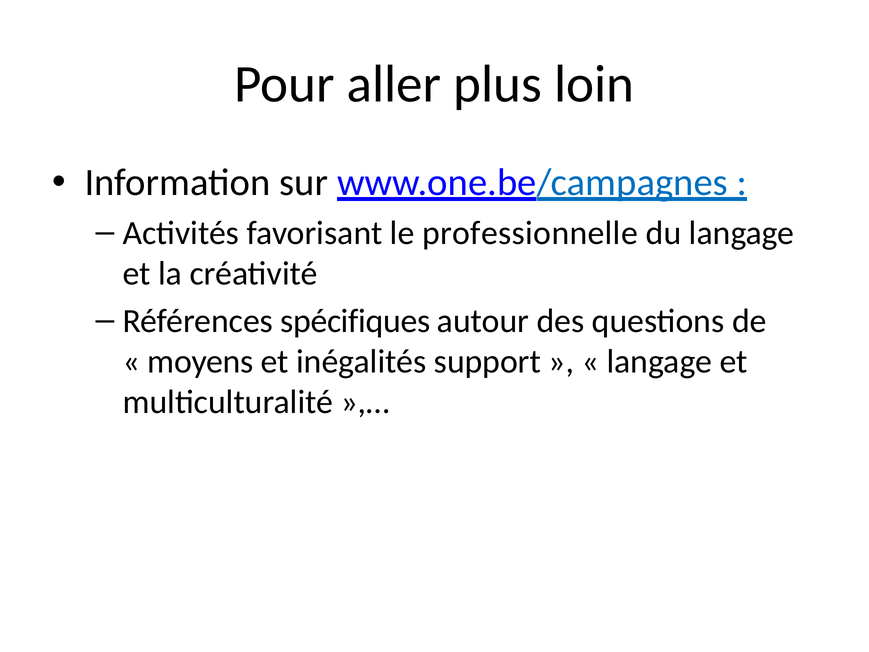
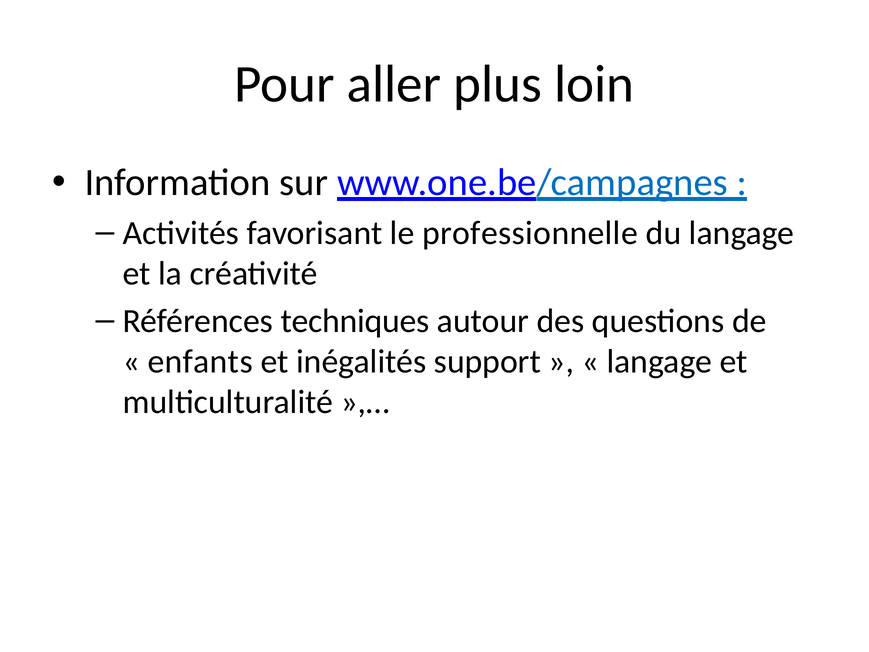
spécifiques: spécifiques -> techniques
moyens: moyens -> enfants
